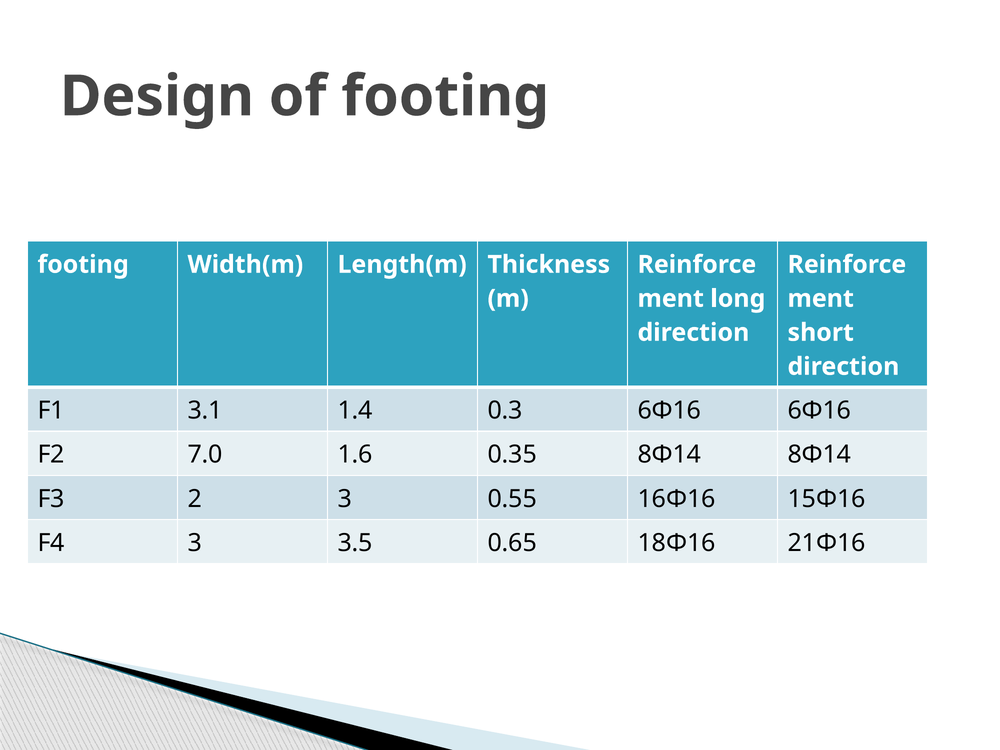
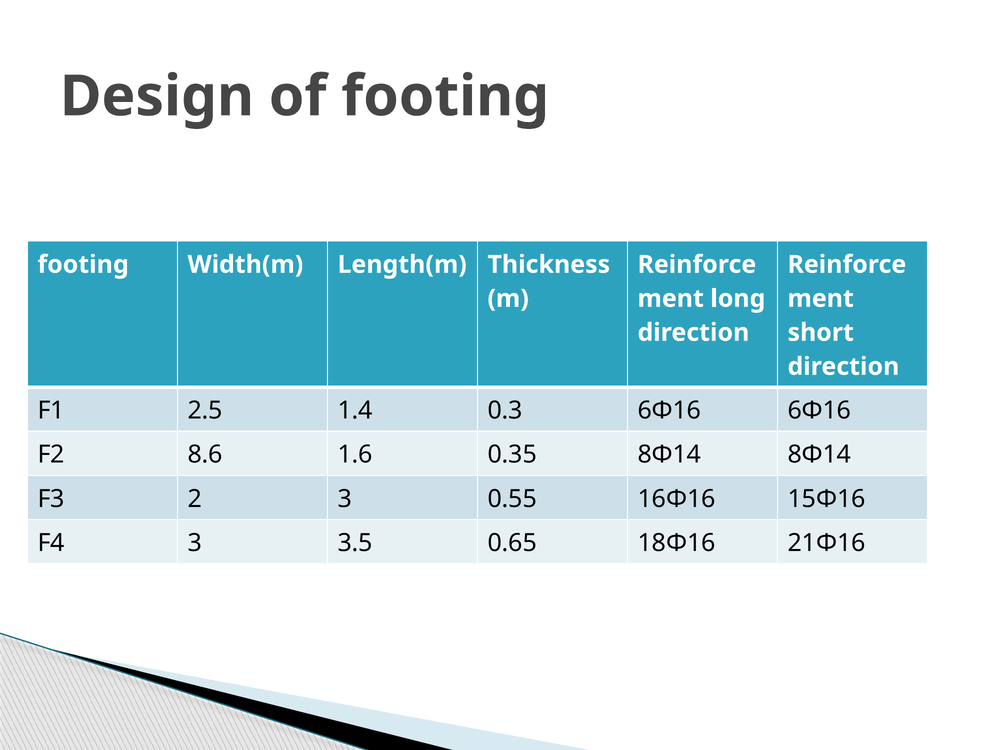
3.1: 3.1 -> 2.5
7.0: 7.0 -> 8.6
